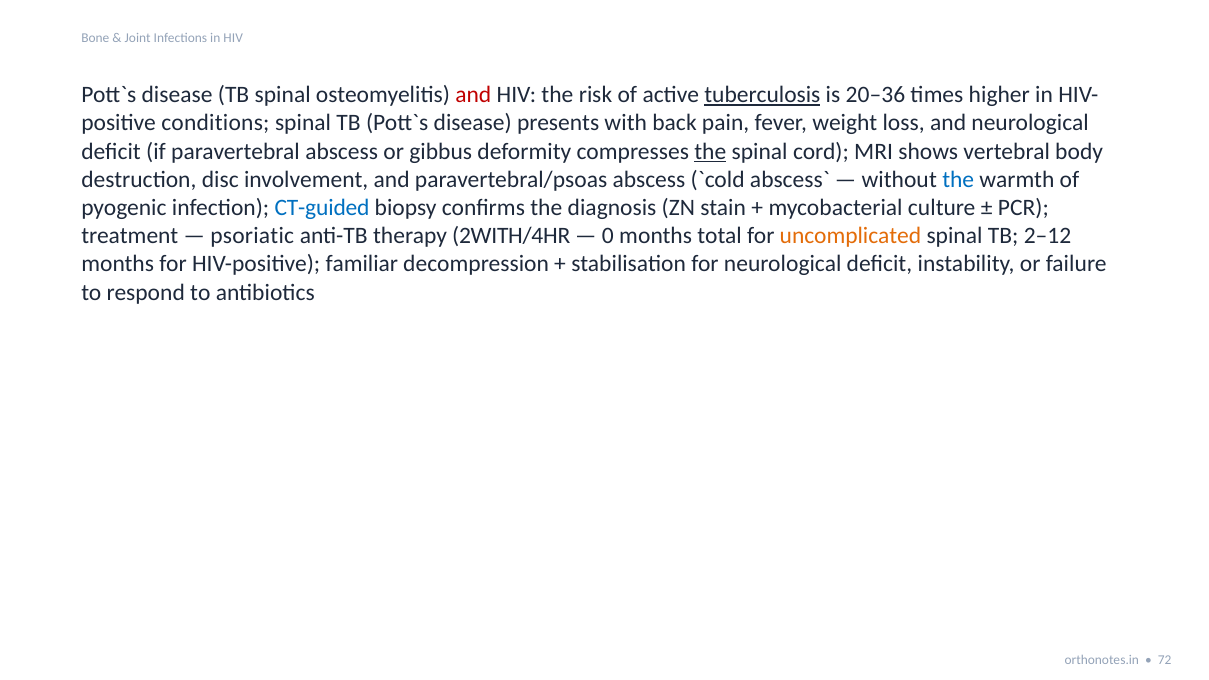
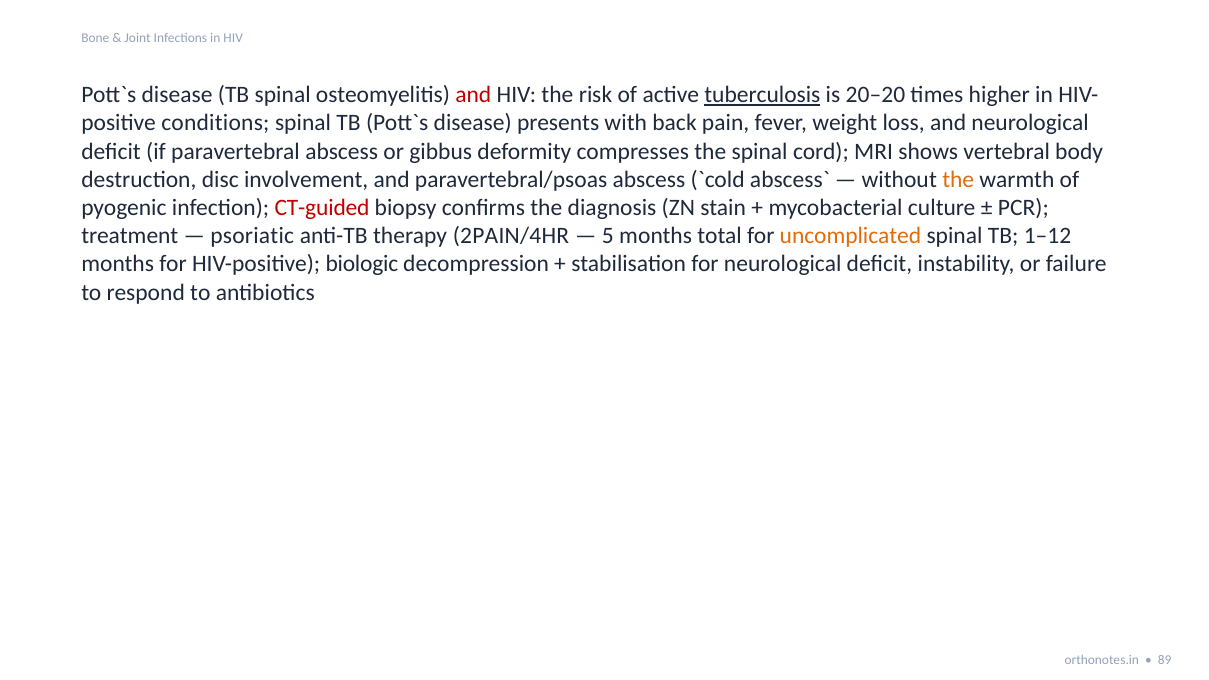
20–36: 20–36 -> 20–20
the at (710, 151) underline: present -> none
the at (958, 179) colour: blue -> orange
CT-guided colour: blue -> red
2WITH/4HR: 2WITH/4HR -> 2PAIN/4HR
0: 0 -> 5
2–12: 2–12 -> 1–12
familiar: familiar -> biologic
72: 72 -> 89
